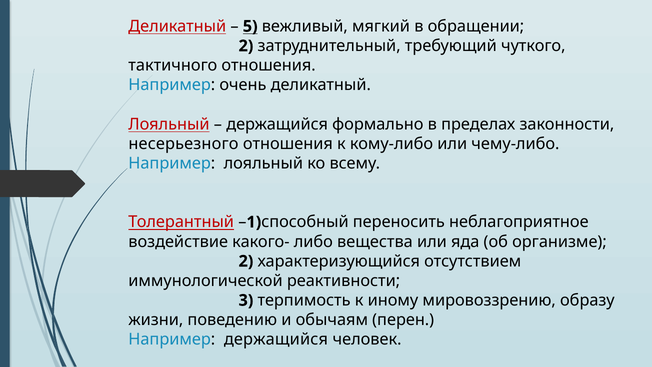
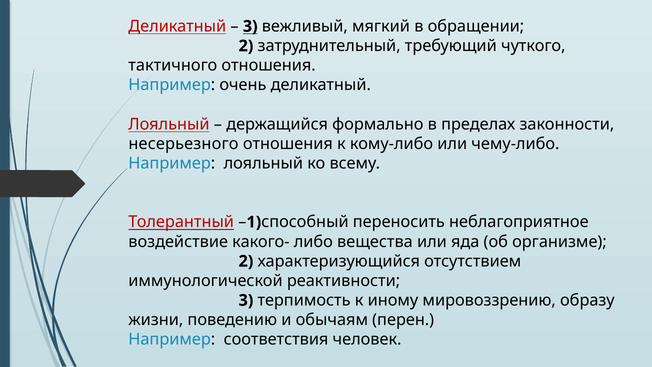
5 at (250, 26): 5 -> 3
Например держащийся: держащийся -> соответствия
